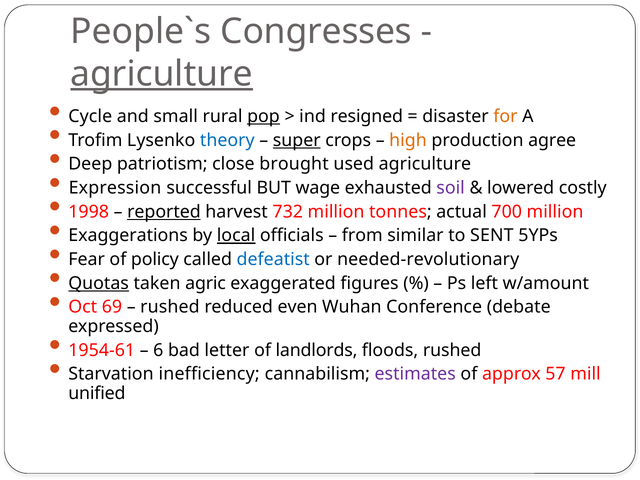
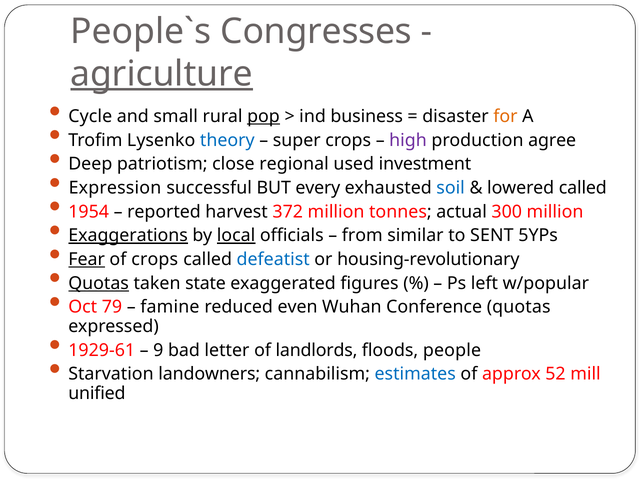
resigned: resigned -> business
super underline: present -> none
high colour: orange -> purple
brought: brought -> regional
used agriculture: agriculture -> investment
wage: wage -> every
soil colour: purple -> blue
lowered costly: costly -> called
1998: 1998 -> 1954
reported underline: present -> none
732: 732 -> 372
700: 700 -> 300
Exaggerations underline: none -> present
Fear underline: none -> present
of policy: policy -> crops
needed-revolutionary: needed-revolutionary -> housing-revolutionary
agric: agric -> state
w/amount: w/amount -> w/popular
69: 69 -> 79
rushed at (170, 307): rushed -> famine
Conference debate: debate -> quotas
1954-61: 1954-61 -> 1929-61
6: 6 -> 9
floods rushed: rushed -> people
inefficiency: inefficiency -> landowners
estimates colour: purple -> blue
57: 57 -> 52
